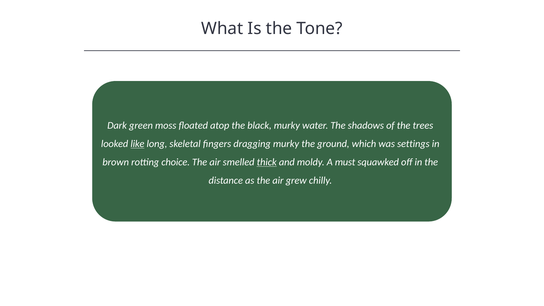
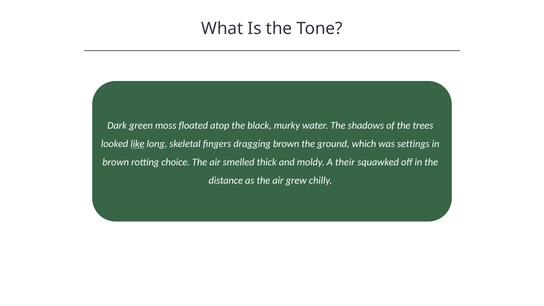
dragging murky: murky -> brown
thick underline: present -> none
must: must -> their
